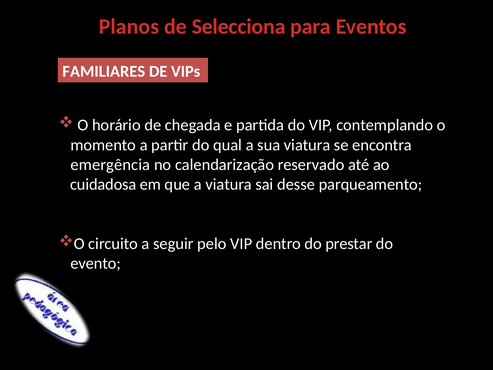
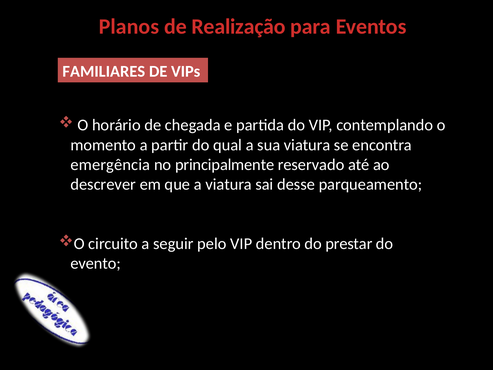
Selecciona: Selecciona -> Realização
calendarização: calendarização -> principalmente
cuidadosa: cuidadosa -> descrever
